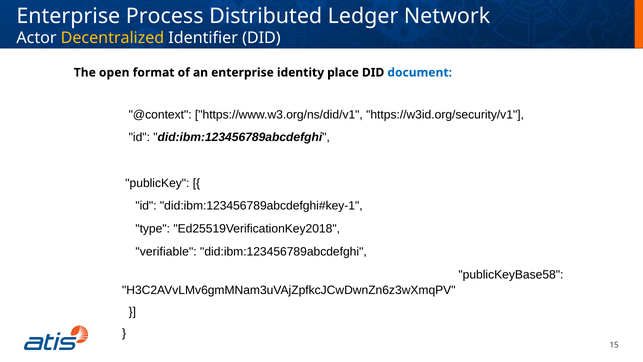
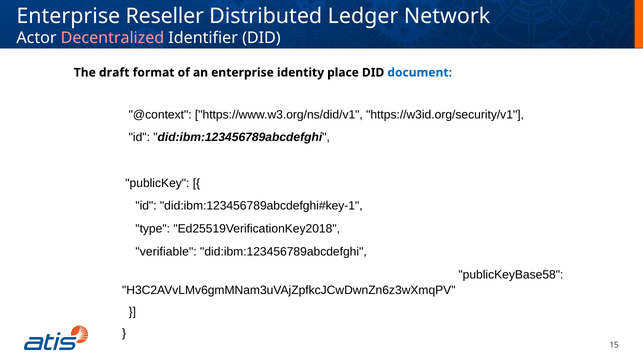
Process: Process -> Reseller
Decentralized colour: yellow -> pink
open: open -> draft
